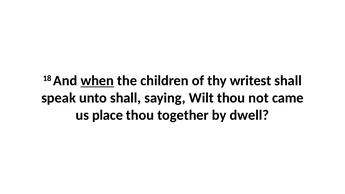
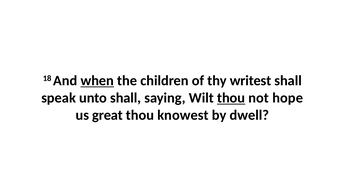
thou at (231, 98) underline: none -> present
came: came -> hope
place: place -> great
together: together -> knowest
